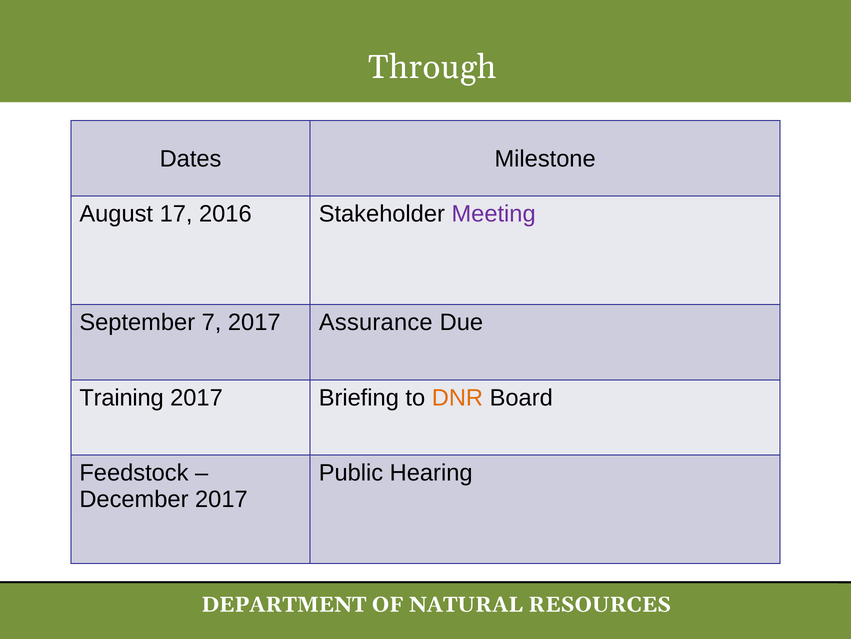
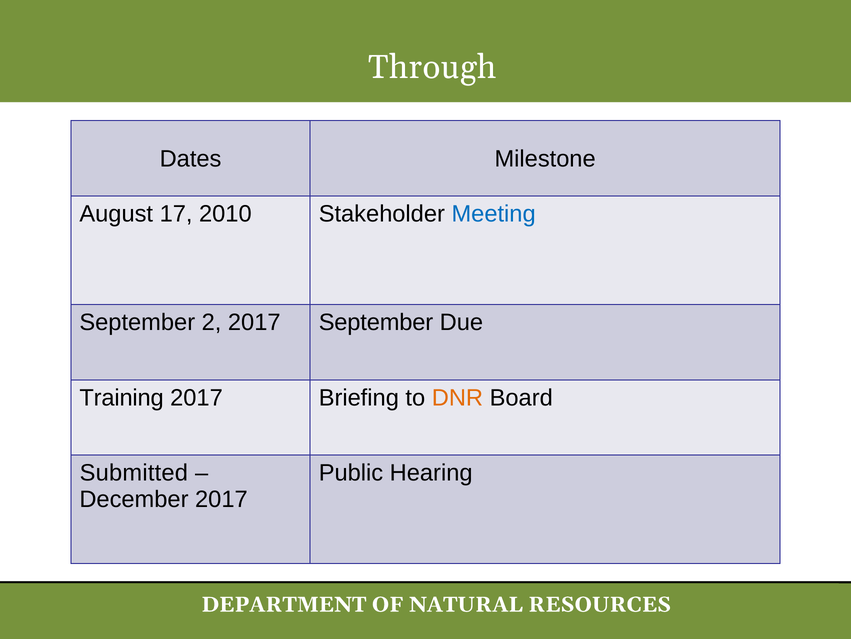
2016: 2016 -> 2010
Meeting colour: purple -> blue
7: 7 -> 2
2017 Assurance: Assurance -> September
Feedstock: Feedstock -> Submitted
